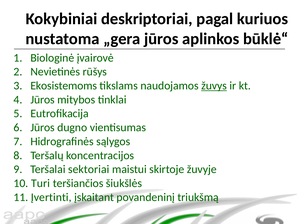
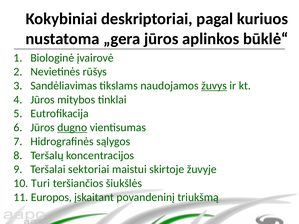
Ekosistemoms: Ekosistemoms -> Sandėliavimas
dugno underline: none -> present
Įvertinti: Įvertinti -> Europos
